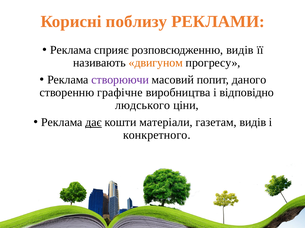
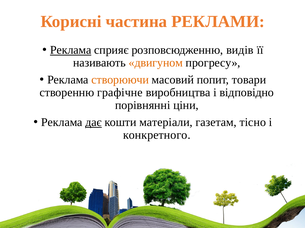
поблизу: поблизу -> частина
Реклама at (71, 50) underline: none -> present
створюючи colour: purple -> orange
даного: даного -> товари
людського: людського -> порівнянні
газетам видів: видів -> тісно
